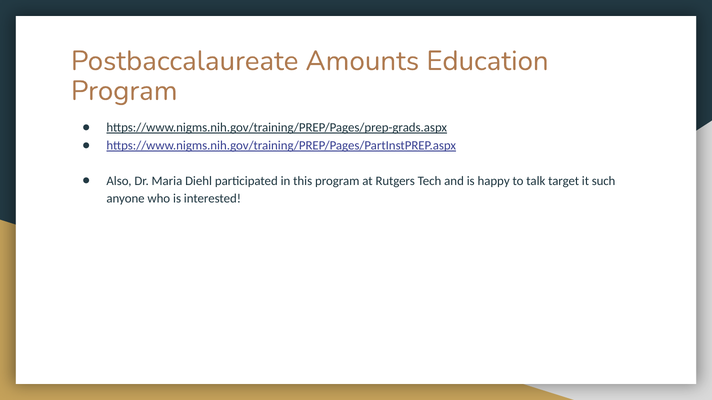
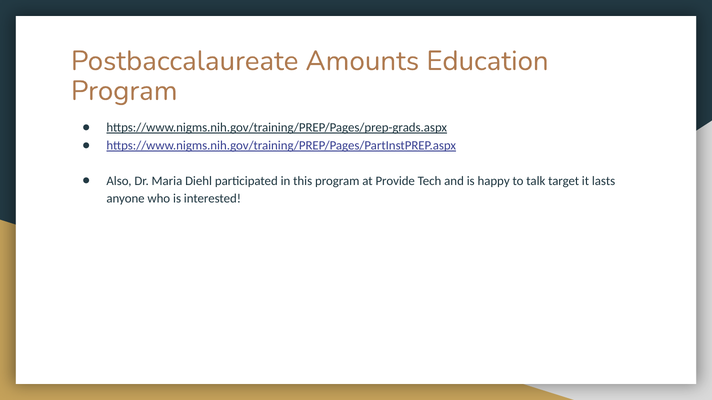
Rutgers: Rutgers -> Provide
such: such -> lasts
